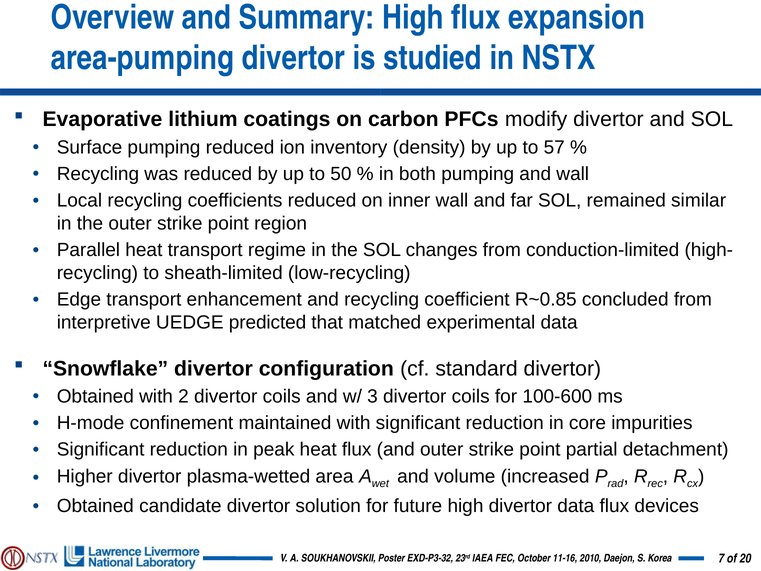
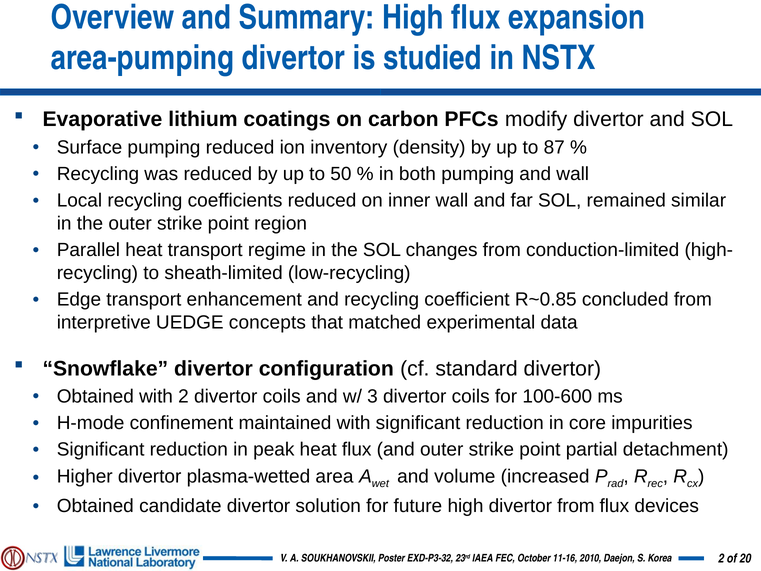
57: 57 -> 87
predicted: predicted -> concepts
divertor data: data -> from
7 at (721, 558): 7 -> 2
